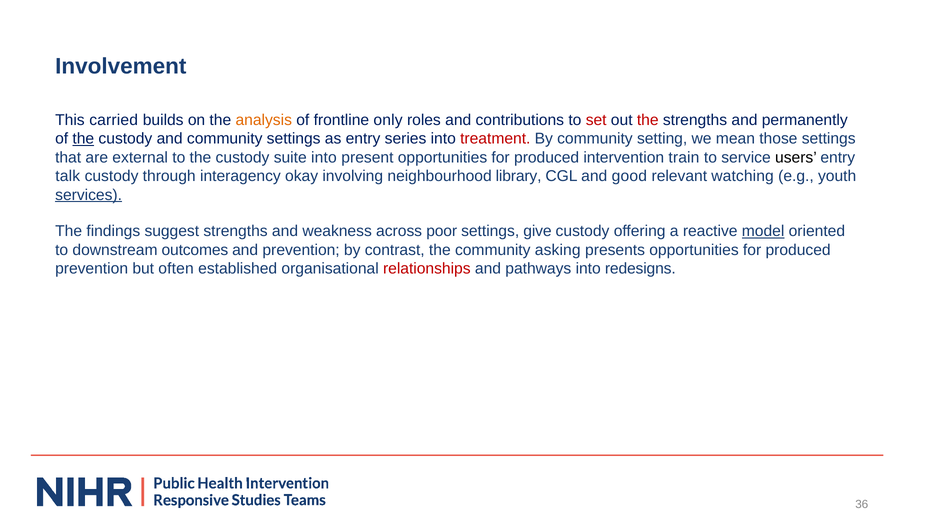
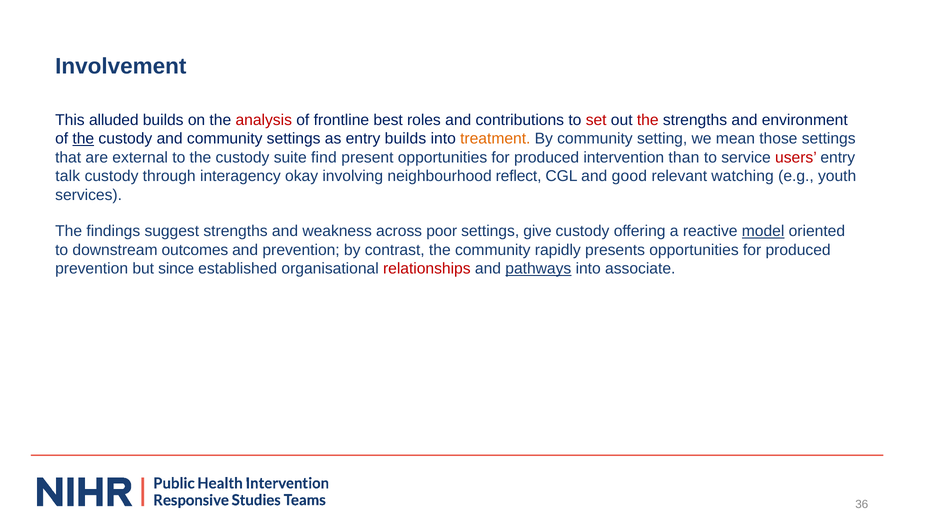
carried: carried -> alluded
analysis colour: orange -> red
only: only -> best
permanently: permanently -> environment
entry series: series -> builds
treatment colour: red -> orange
suite into: into -> find
train: train -> than
users colour: black -> red
library: library -> reflect
services underline: present -> none
asking: asking -> rapidly
often: often -> since
pathways underline: none -> present
redesigns: redesigns -> associate
